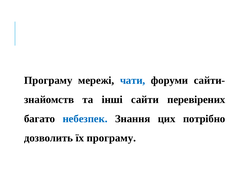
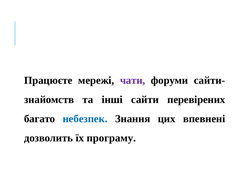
Програму at (48, 80): Програму -> Працюєте
чати colour: blue -> purple
потрібно: потрібно -> впевнені
